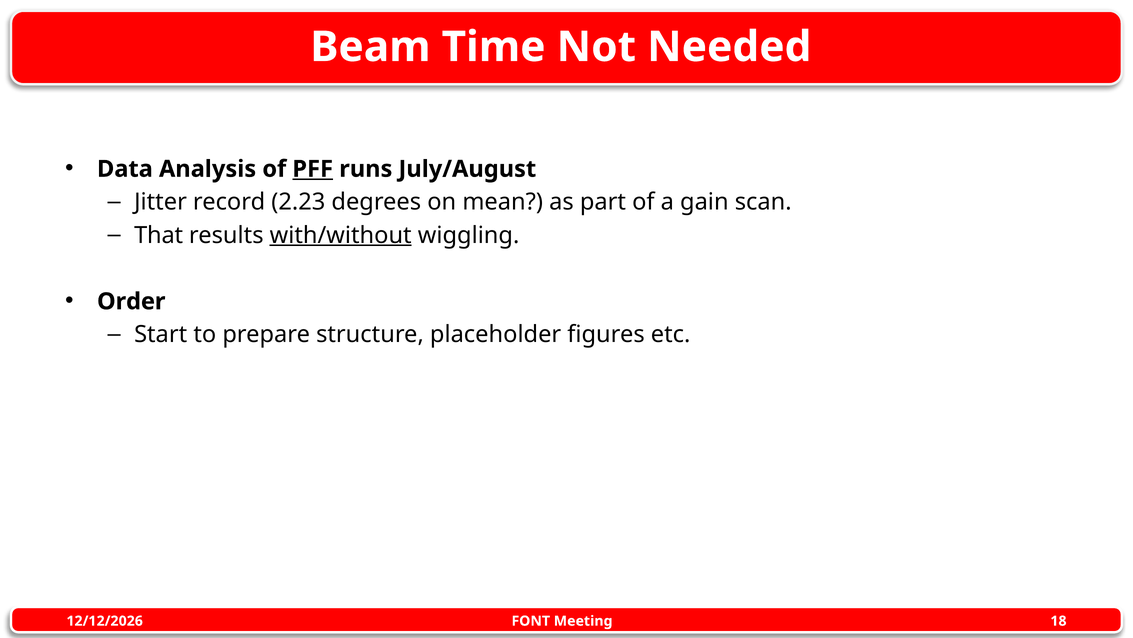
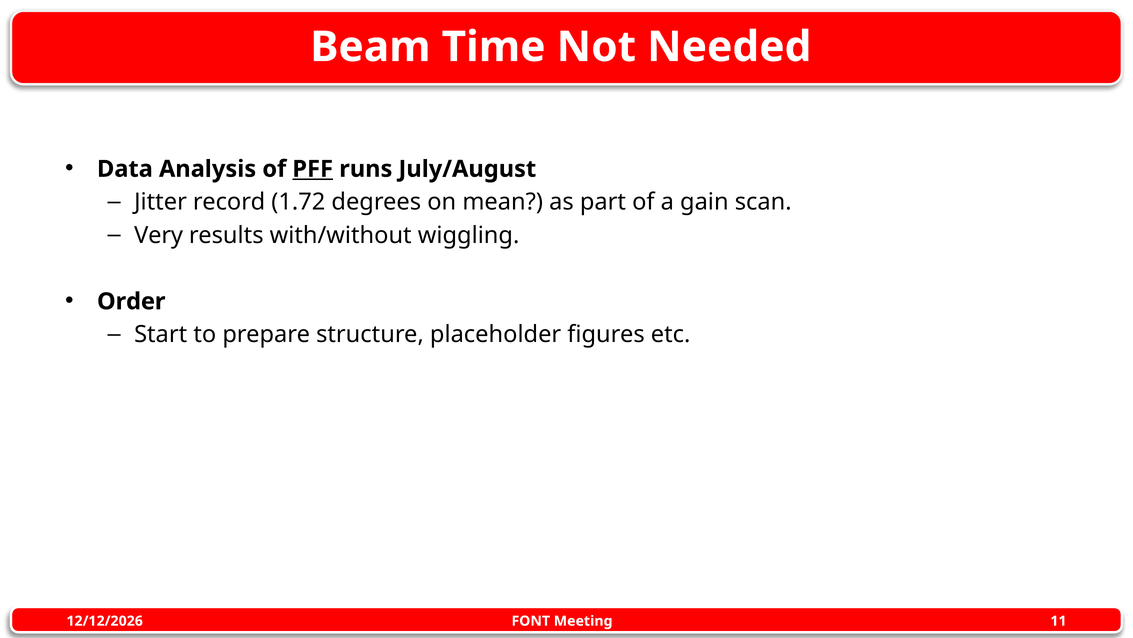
2.23: 2.23 -> 1.72
That: That -> Very
with/without underline: present -> none
18: 18 -> 11
